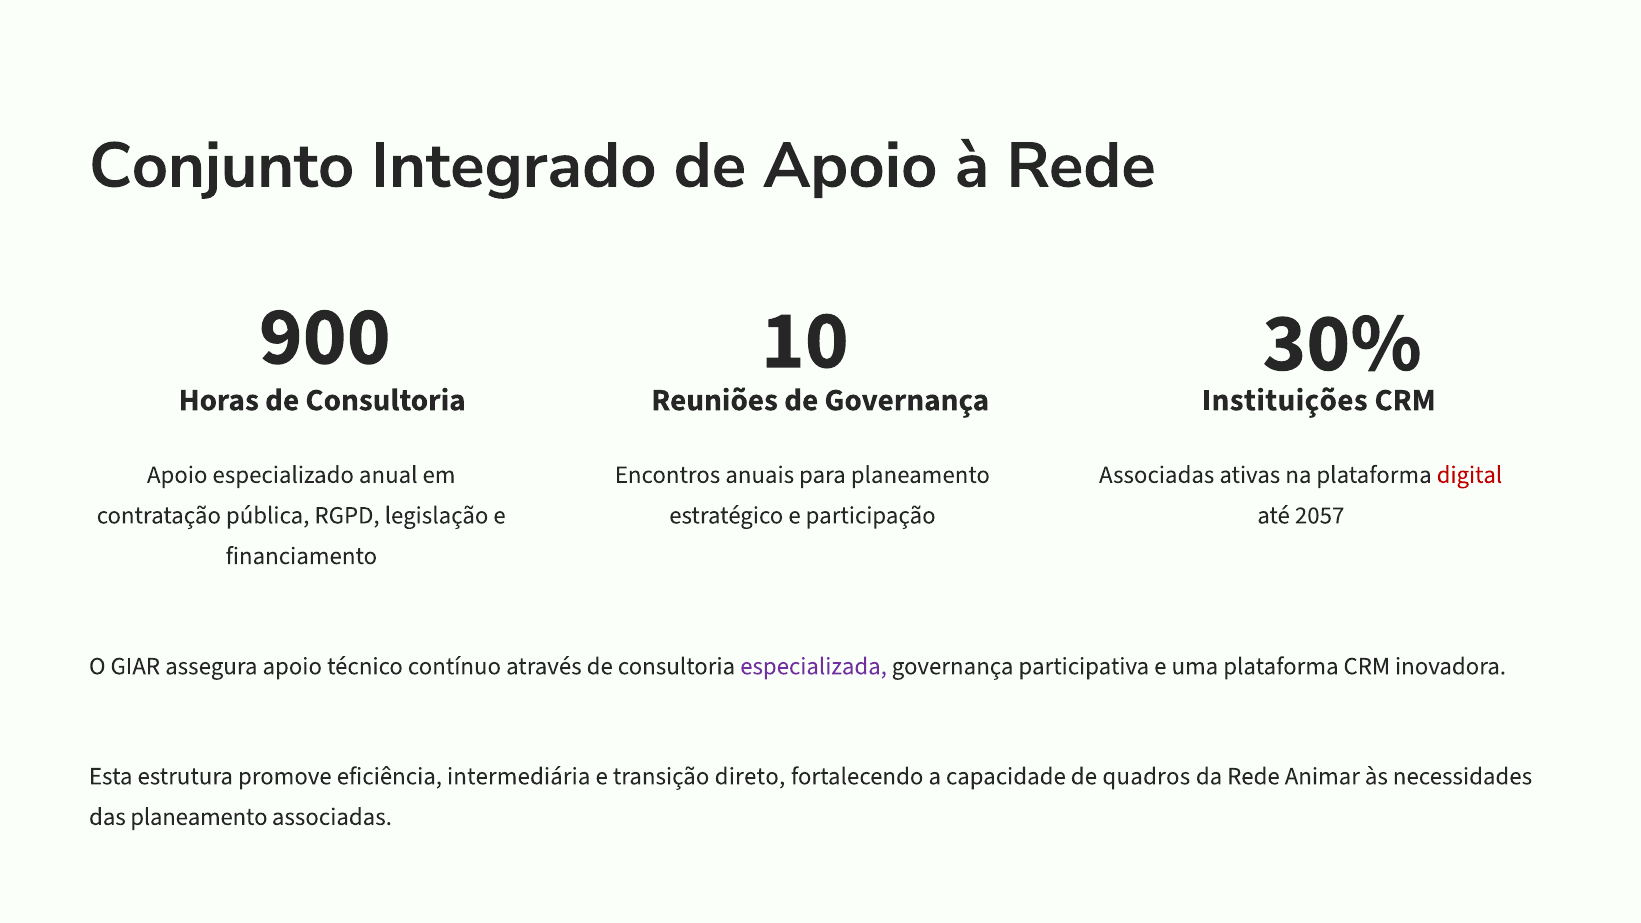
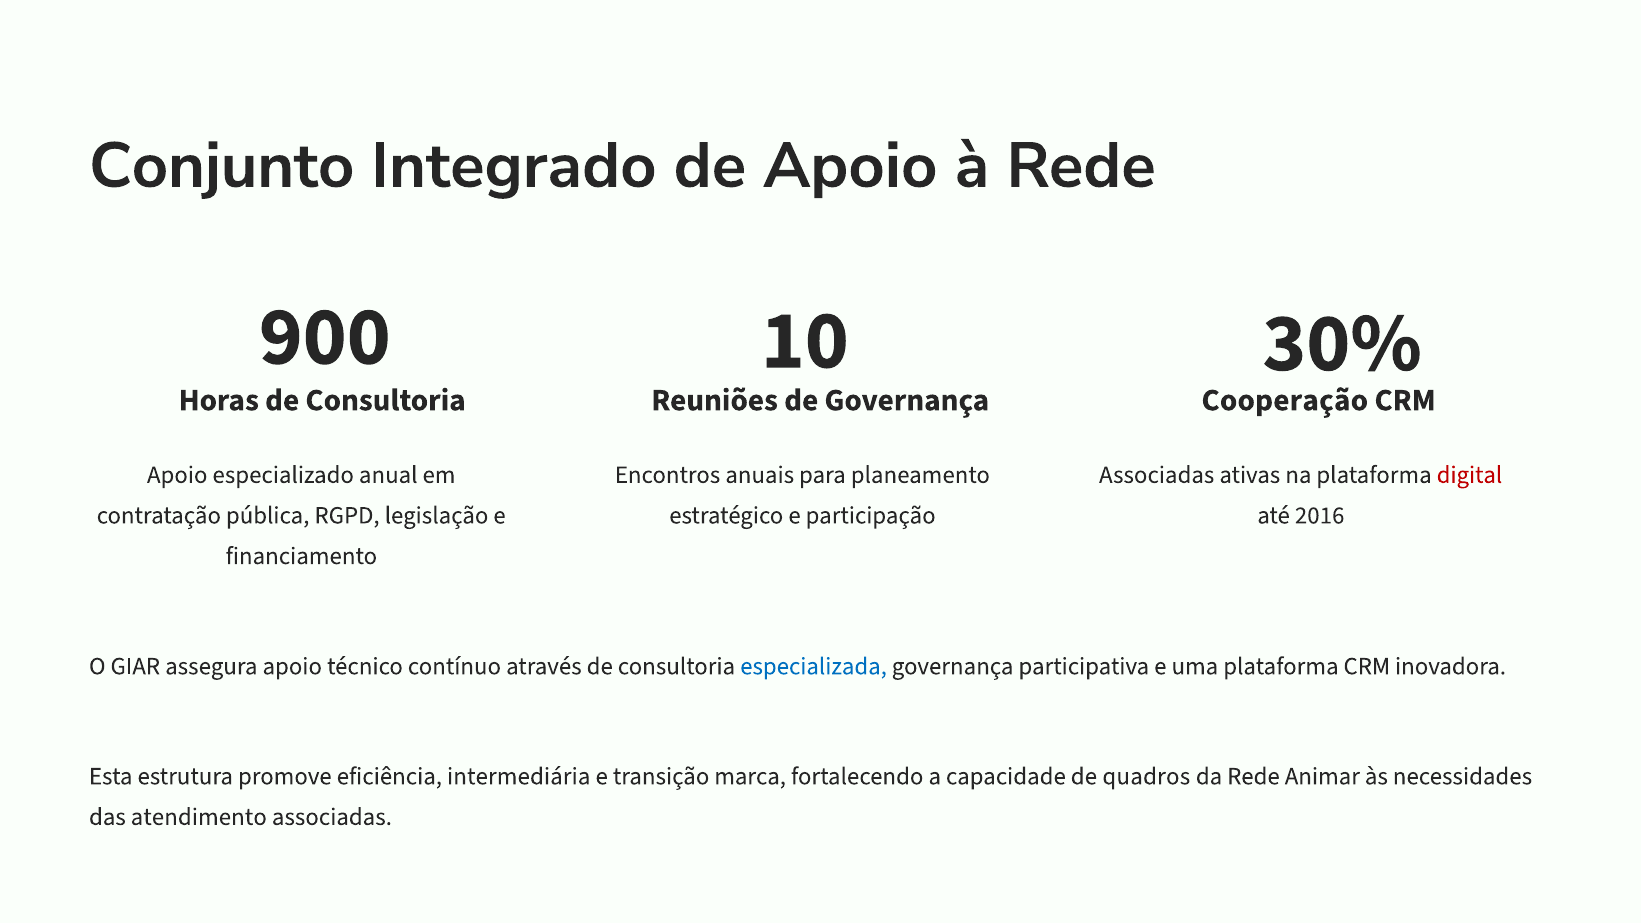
Instituições: Instituições -> Cooperação
2057: 2057 -> 2016
especializada colour: purple -> blue
direto: direto -> marca
das planeamento: planeamento -> atendimento
